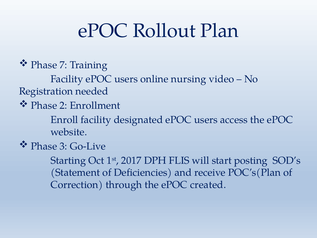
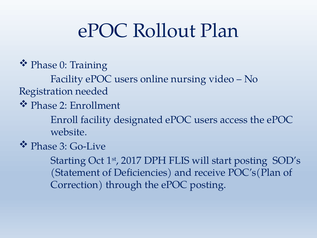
7: 7 -> 0
ePOC created: created -> posting
